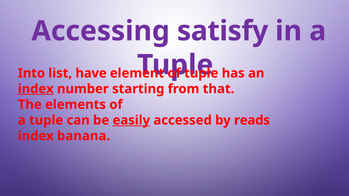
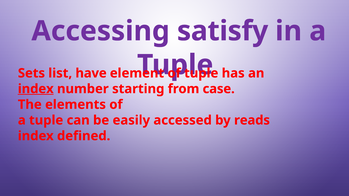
Into: Into -> Sets
that: that -> case
easily underline: present -> none
banana: banana -> defined
